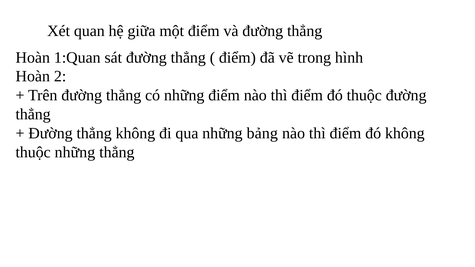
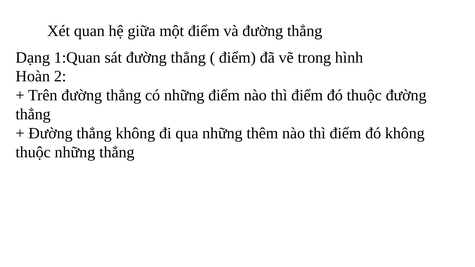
Hoàn at (33, 57): Hoàn -> Dạng
bảng: bảng -> thêm
